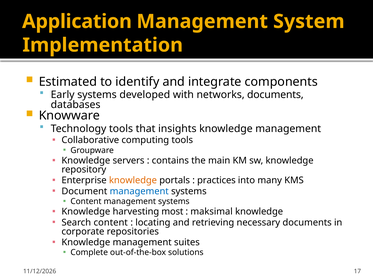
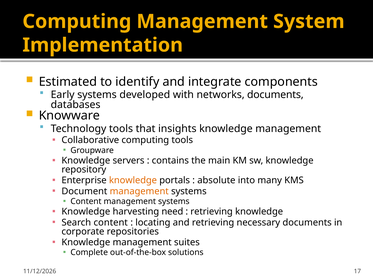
Application at (77, 21): Application -> Computing
practices: practices -> absolute
management at (139, 191) colour: blue -> orange
most: most -> need
maksimal at (212, 211): maksimal -> retrieving
